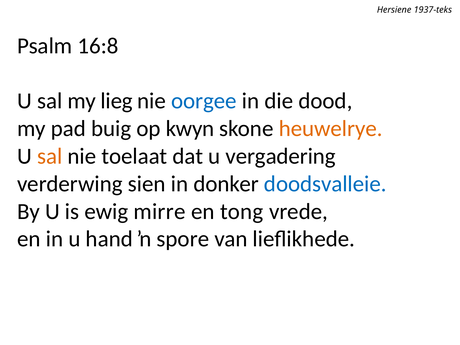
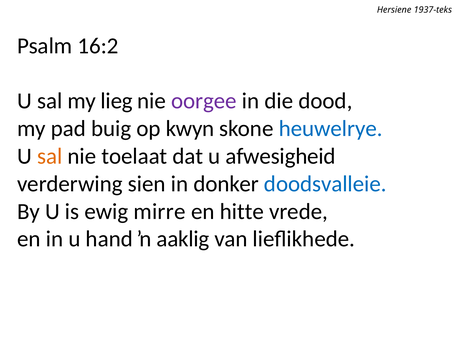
16:8: 16:8 -> 16:2
oorgee colour: blue -> purple
heuwelrye colour: orange -> blue
vergadering: vergadering -> afwesigheid
tong: tong -> hitte
spore: spore -> aaklig
